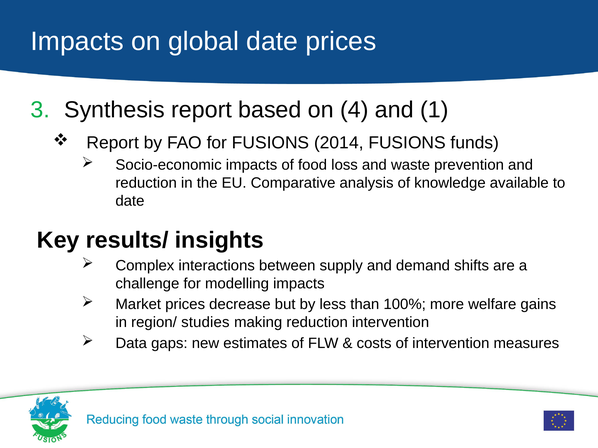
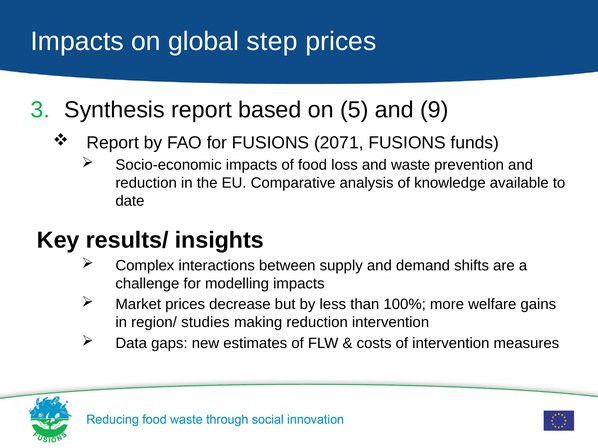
global date: date -> step
4: 4 -> 5
1: 1 -> 9
2014: 2014 -> 2071
